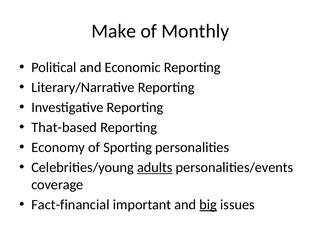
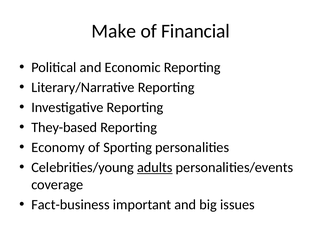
Monthly: Monthly -> Financial
That-based: That-based -> They-based
Fact-financial: Fact-financial -> Fact-business
big underline: present -> none
